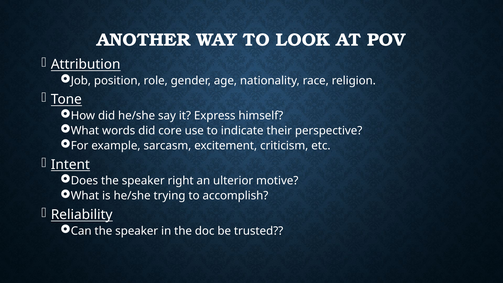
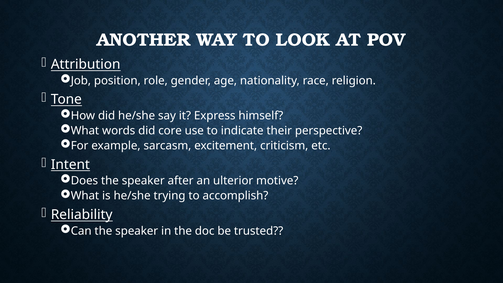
right: right -> after
